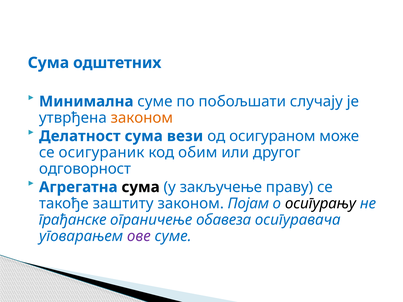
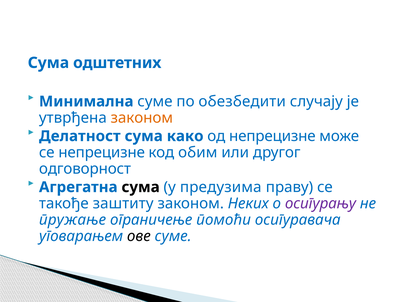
побољшати: побољшати -> обезбедити
вези: вези -> како
од осигураном: осигураном -> непрецизне
се осигураник: осигураник -> непрецизне
закључење: закључење -> предузима
Појам: Појам -> Неких
осигурању colour: black -> purple
грађанске: грађанске -> пружање
обавеза: обавеза -> помоћи
ове colour: purple -> black
